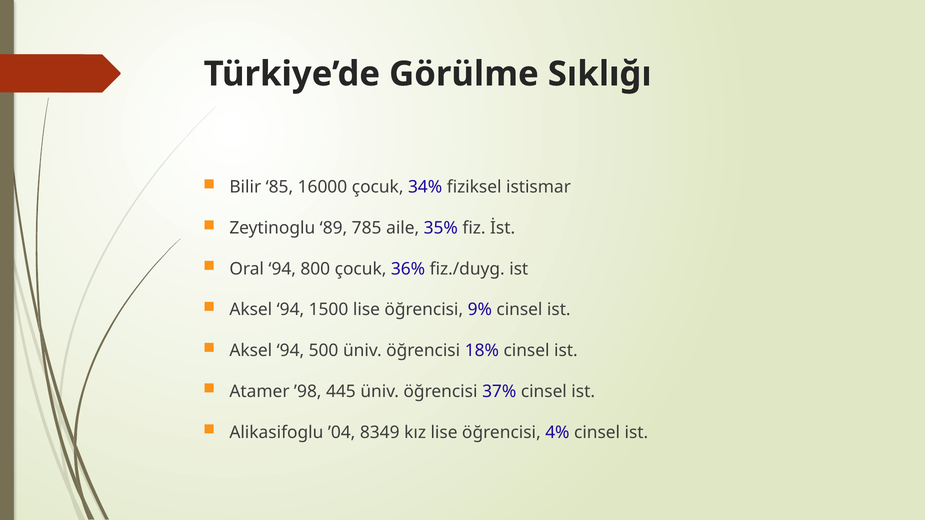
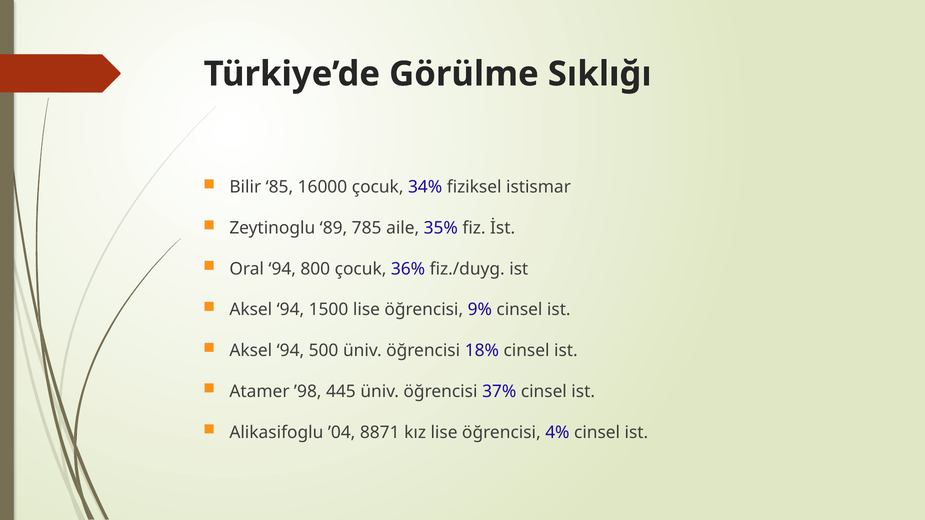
8349: 8349 -> 8871
